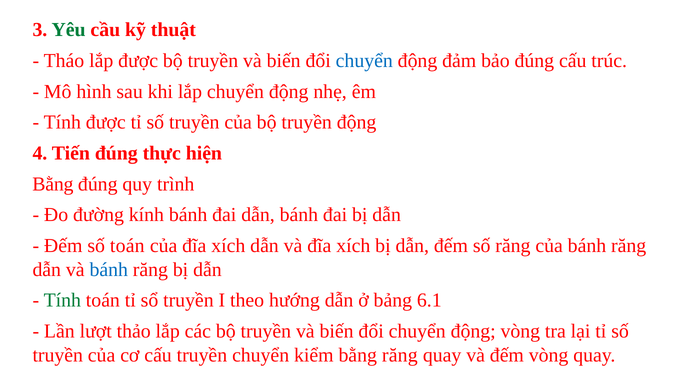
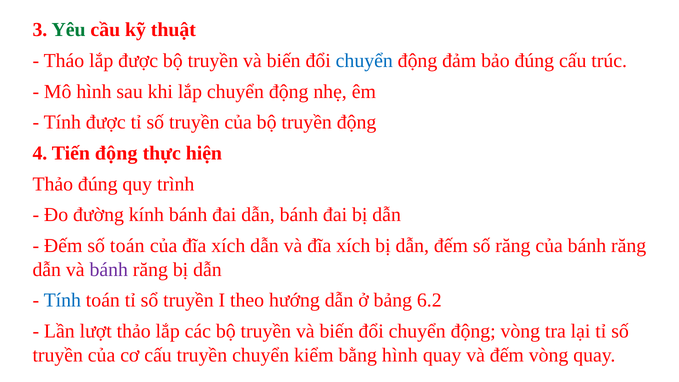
Tiến đúng: đúng -> động
Bằng at (53, 184): Bằng -> Thảo
bánh at (109, 270) colour: blue -> purple
Tính at (62, 300) colour: green -> blue
6.1: 6.1 -> 6.2
bằng răng: răng -> hình
